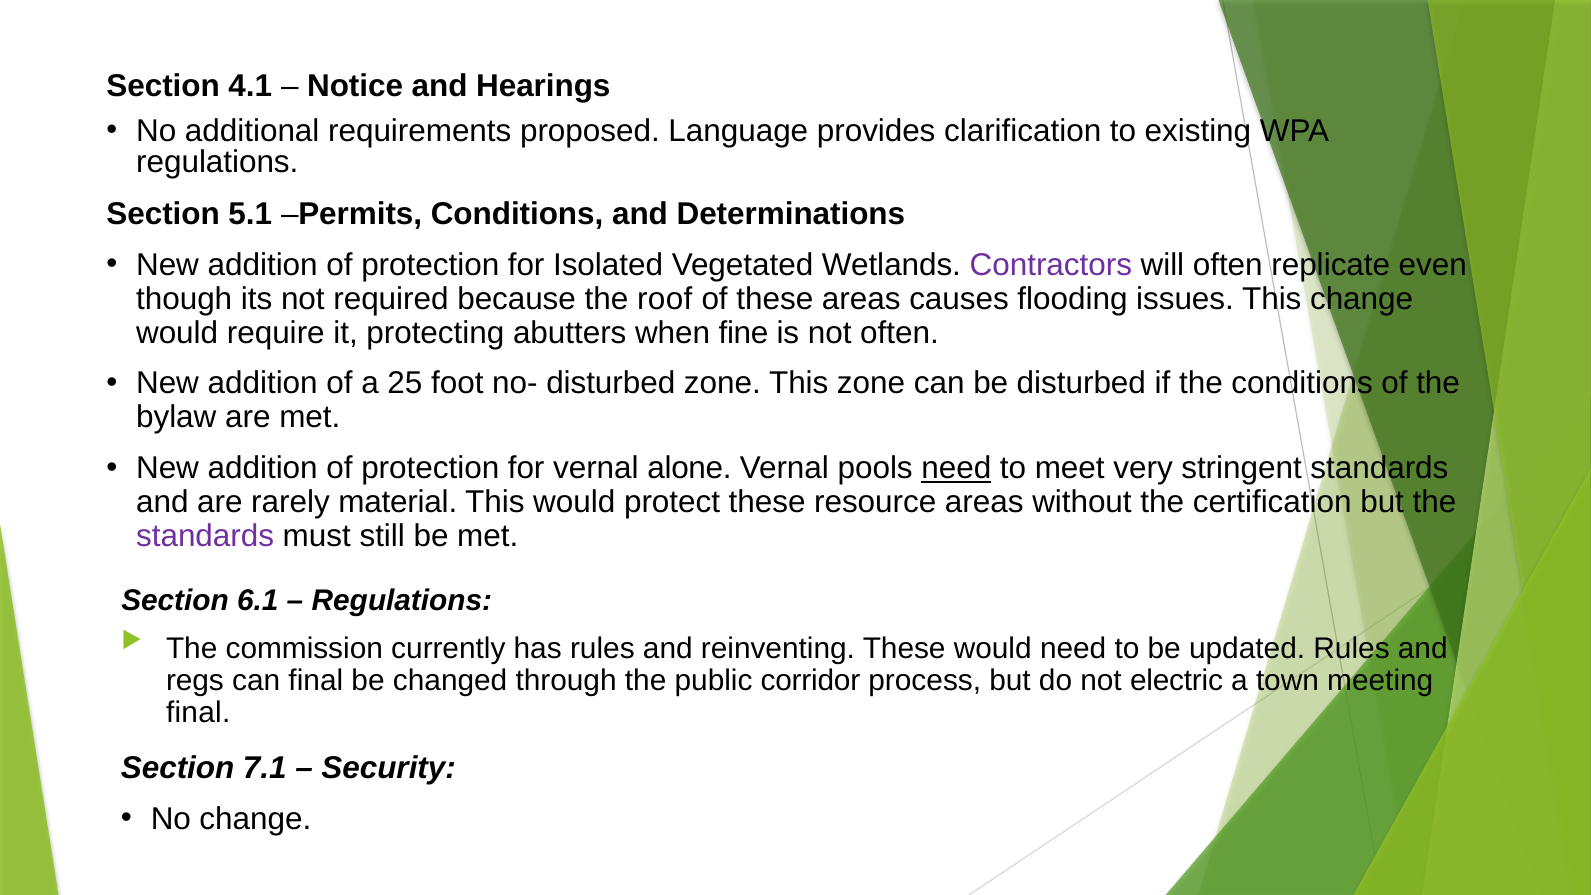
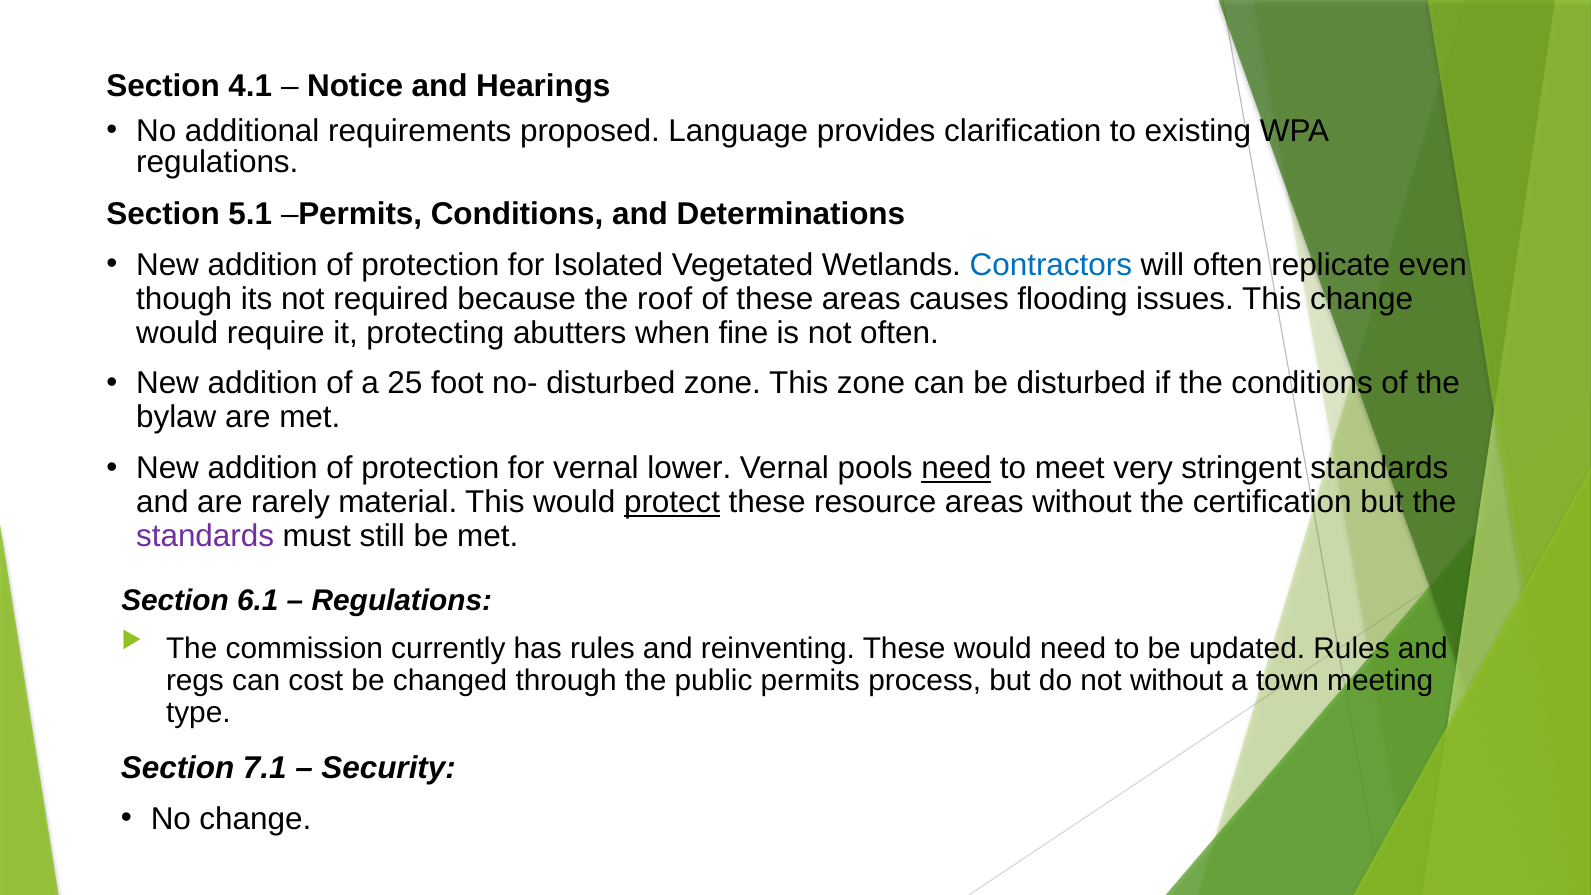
Contractors colour: purple -> blue
alone: alone -> lower
protect underline: none -> present
can final: final -> cost
public corridor: corridor -> permits
not electric: electric -> without
final at (198, 713): final -> type
